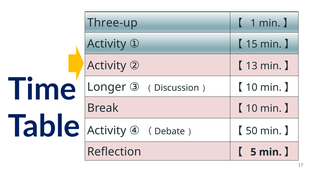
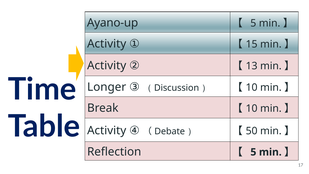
Three-up: Three-up -> Ayano-up
1 at (253, 23): 1 -> 5
